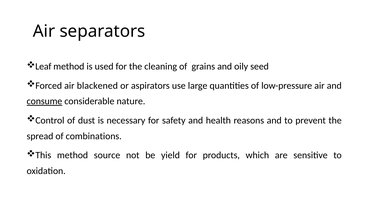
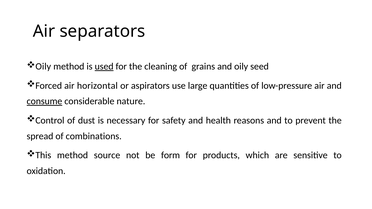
Leaf at (43, 67): Leaf -> Oily
used underline: none -> present
blackened: blackened -> horizontal
yield: yield -> form
